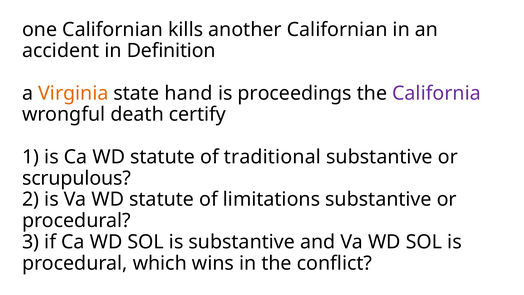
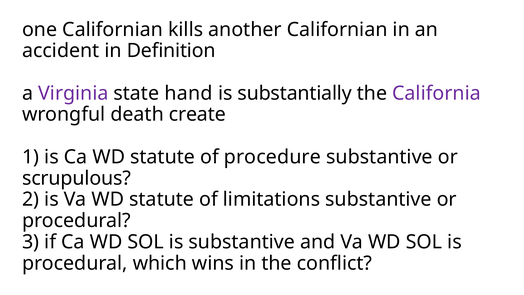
Virginia colour: orange -> purple
proceedings: proceedings -> substantially
certify: certify -> create
traditional: traditional -> procedure
